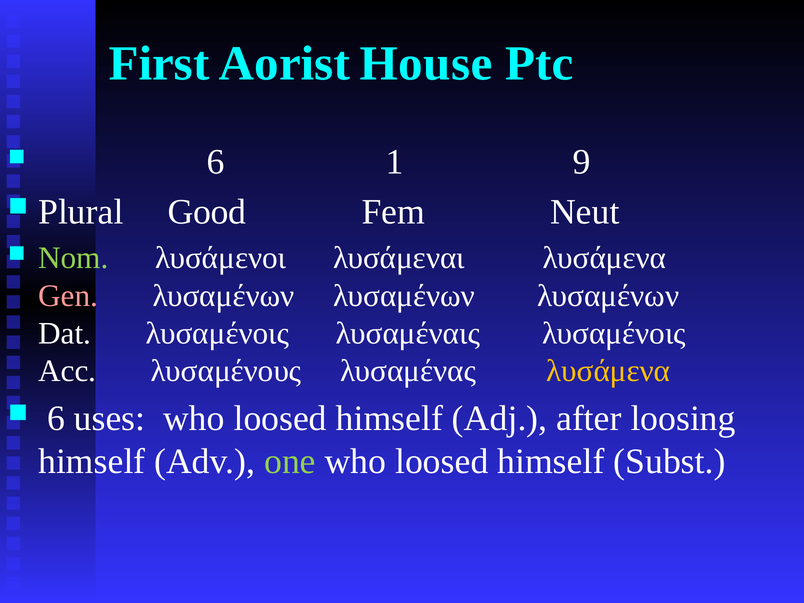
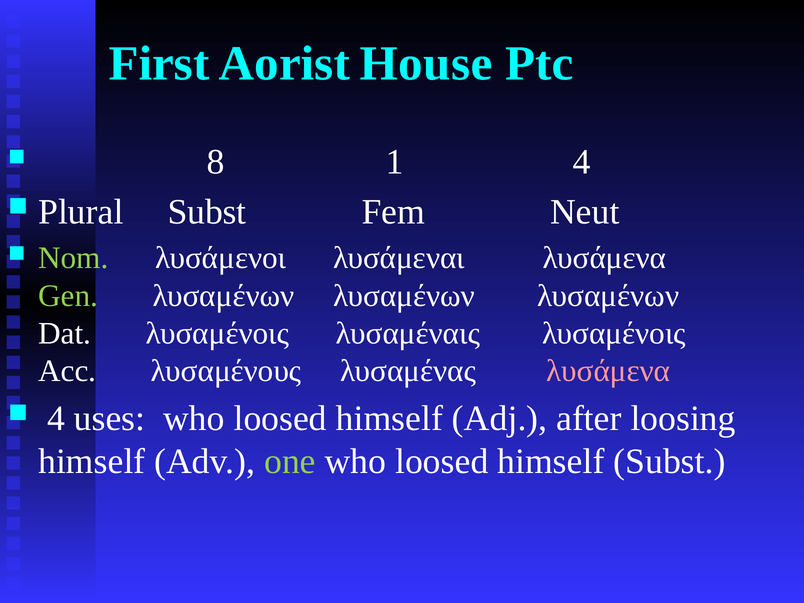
6 at (216, 162): 6 -> 8
1 9: 9 -> 4
Plural Good: Good -> Subst
Gen colour: pink -> light green
λυσάμενα at (608, 371) colour: yellow -> pink
6 at (56, 418): 6 -> 4
